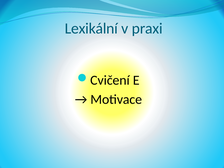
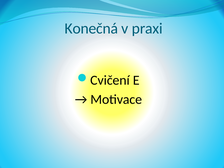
Lexikální: Lexikální -> Konečná
